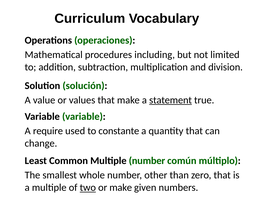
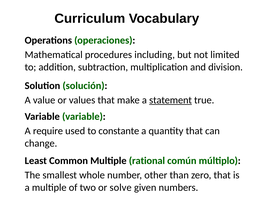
Multiple number: number -> rational
two underline: present -> none
or make: make -> solve
